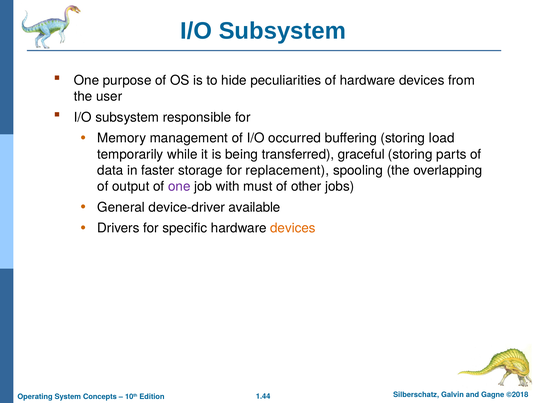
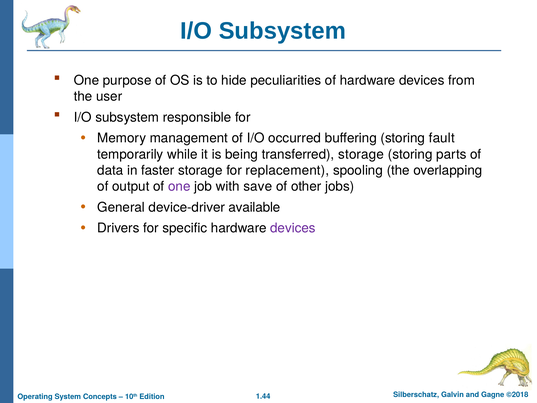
load: load -> fault
transferred graceful: graceful -> storage
must: must -> save
devices at (293, 228) colour: orange -> purple
